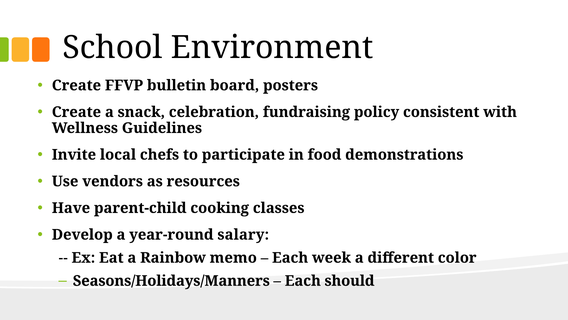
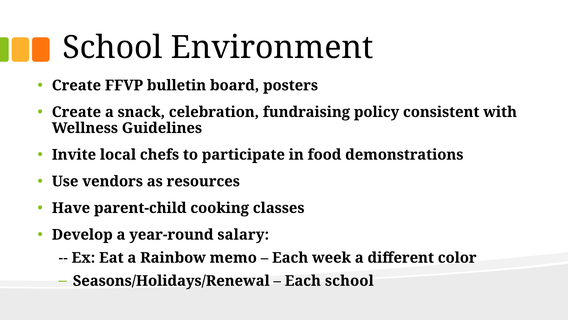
Seasons/Holidays/Manners: Seasons/Holidays/Manners -> Seasons/Holidays/Renewal
Each should: should -> school
